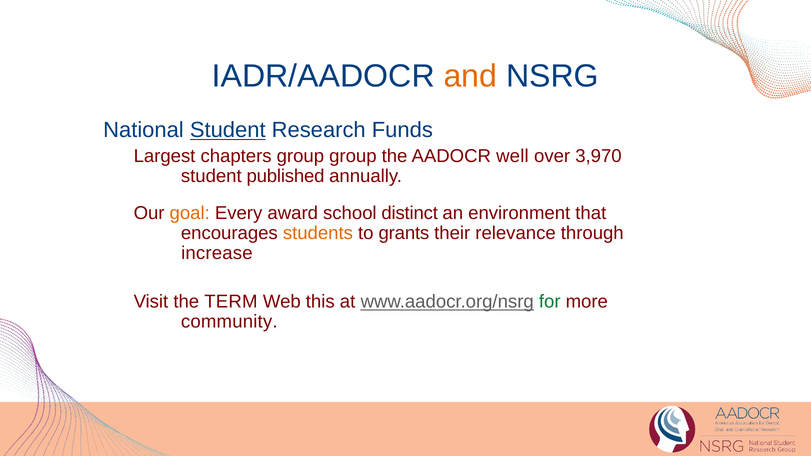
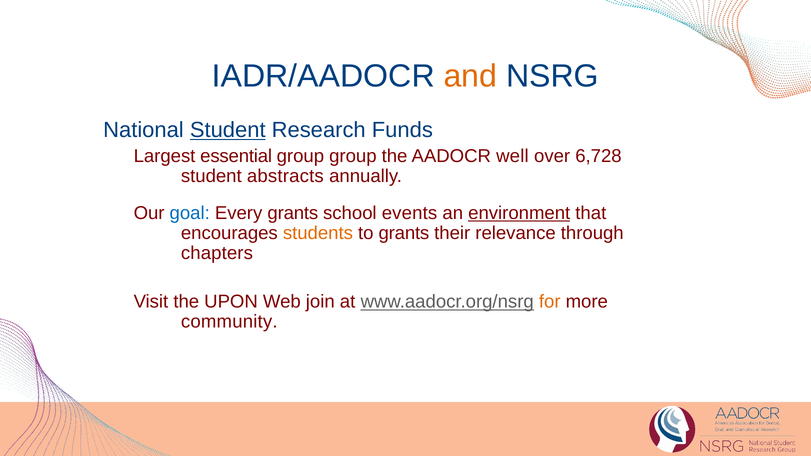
chapters: chapters -> essential
3,970: 3,970 -> 6,728
published: published -> abstracts
goal colour: orange -> blue
Every award: award -> grants
distinct: distinct -> events
environment underline: none -> present
increase: increase -> chapters
TERM: TERM -> UPON
this: this -> join
for colour: green -> orange
